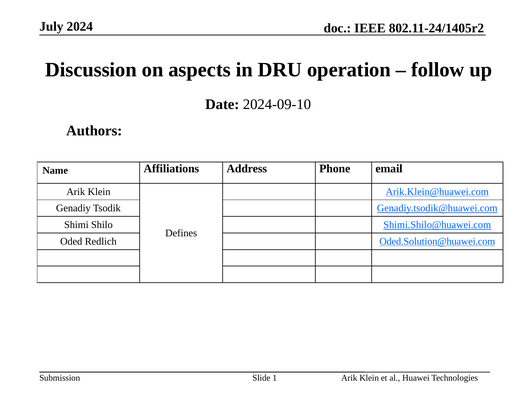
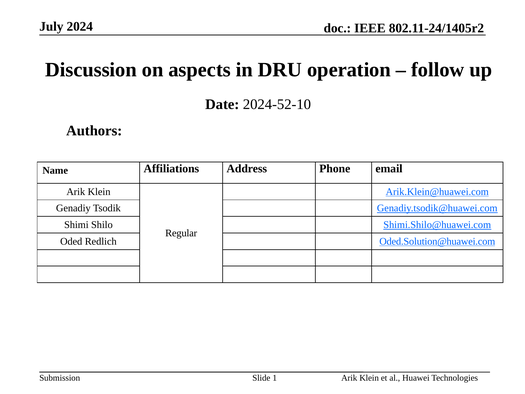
2024-09-10: 2024-09-10 -> 2024-52-10
Defines: Defines -> Regular
